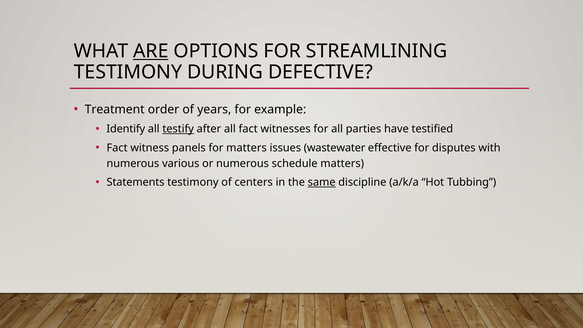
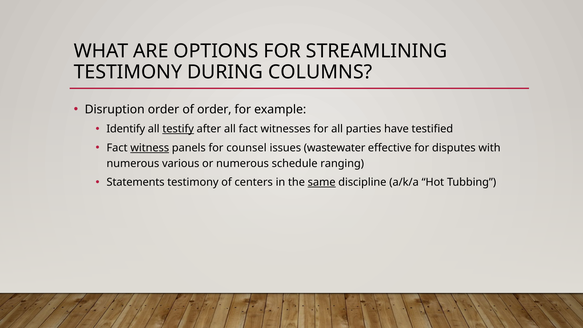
ARE underline: present -> none
DEFECTIVE: DEFECTIVE -> COLUMNS
Treatment: Treatment -> Disruption
of years: years -> order
witness underline: none -> present
for matters: matters -> counsel
schedule matters: matters -> ranging
